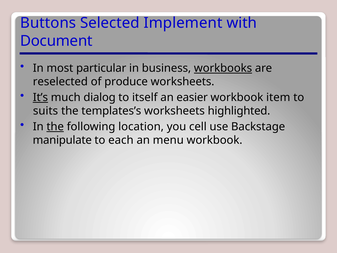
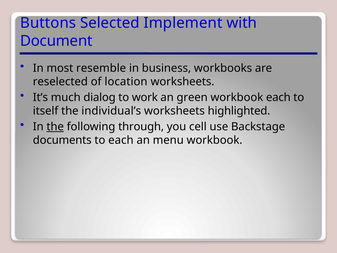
particular: particular -> resemble
workbooks underline: present -> none
produce: produce -> location
It’s underline: present -> none
itself: itself -> work
easier: easier -> green
workbook item: item -> each
suits: suits -> itself
templates’s: templates’s -> individual’s
location: location -> through
manipulate: manipulate -> documents
